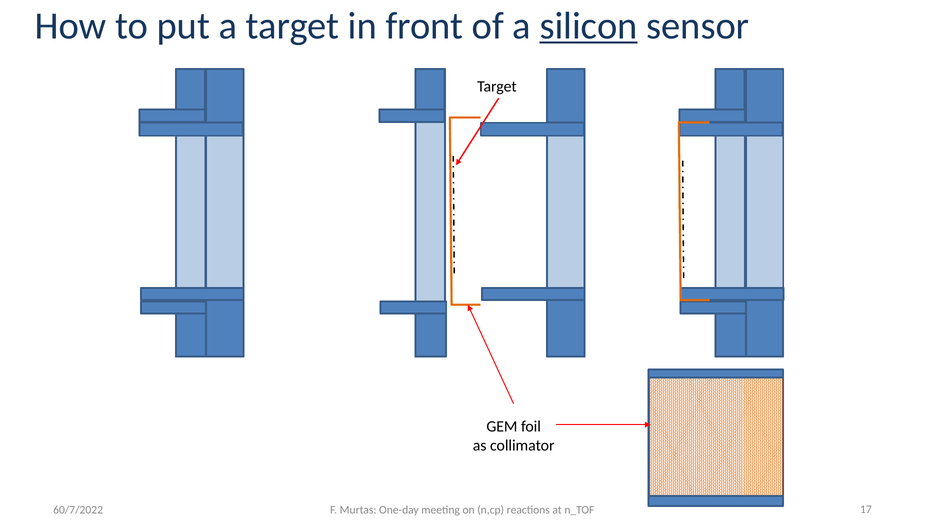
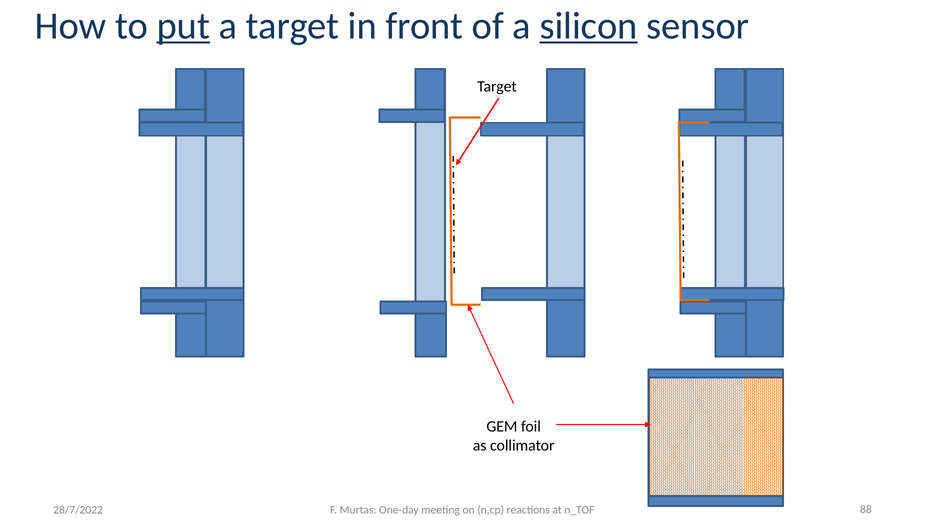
put underline: none -> present
60/7/2022: 60/7/2022 -> 28/7/2022
17: 17 -> 88
